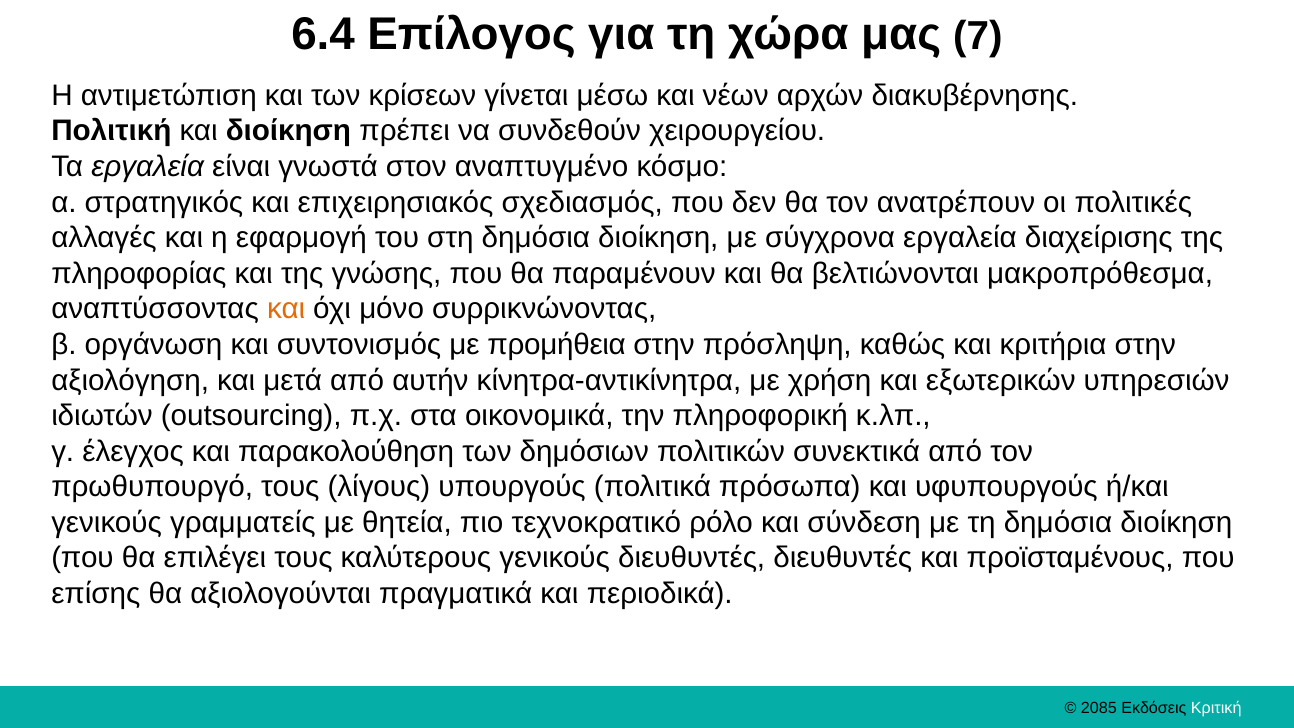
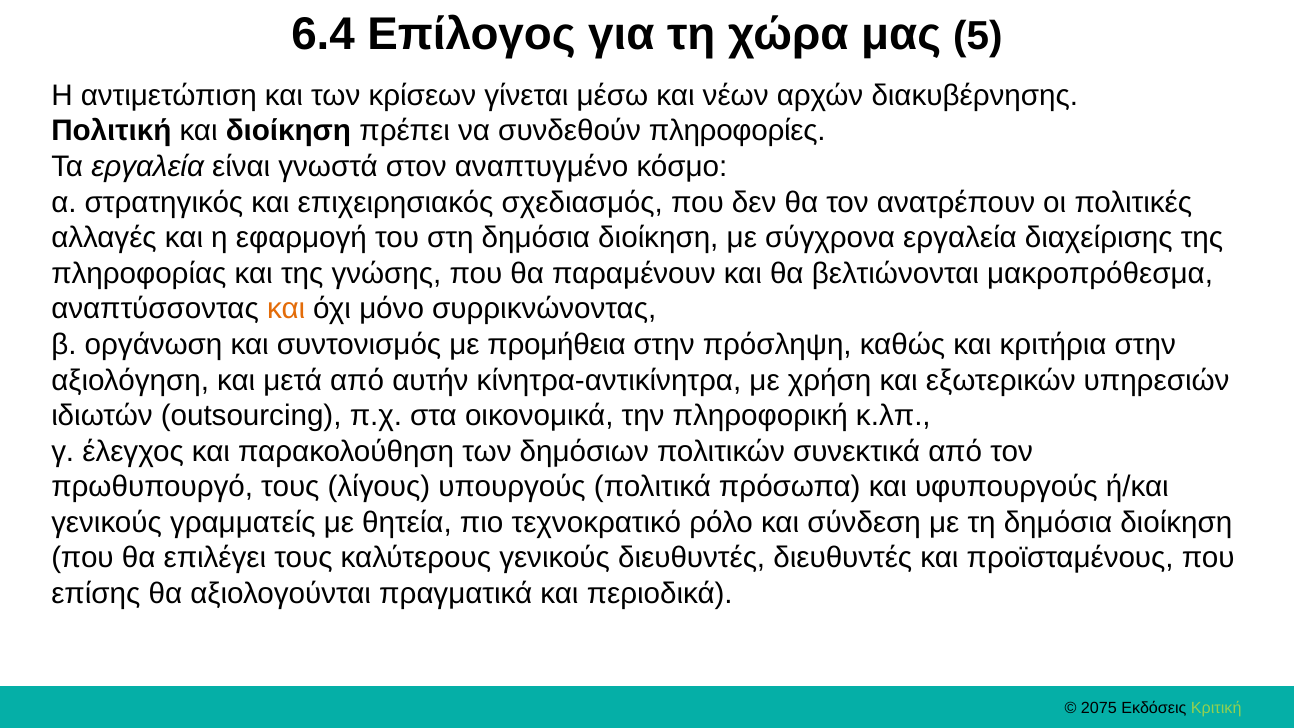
7: 7 -> 5
χειρουργείου: χειρουργείου -> πληροφορίες
2085: 2085 -> 2075
Κριτική colour: white -> light green
